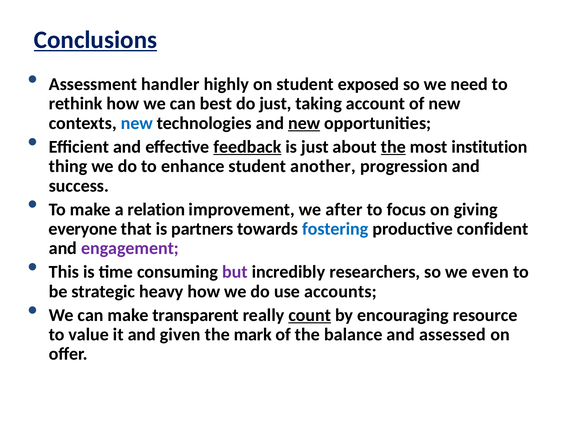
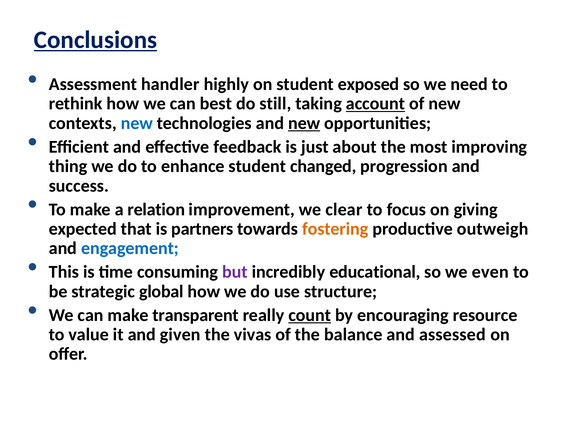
do just: just -> still
account underline: none -> present
feedback underline: present -> none
the at (393, 147) underline: present -> none
institution: institution -> improving
another: another -> changed
after: after -> clear
everyone: everyone -> expected
fostering colour: blue -> orange
confident: confident -> outweigh
engagement colour: purple -> blue
researchers: researchers -> educational
heavy: heavy -> global
accounts: accounts -> structure
mark: mark -> vivas
